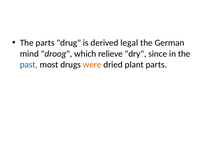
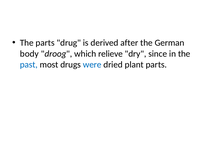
legal: legal -> after
mind: mind -> body
were colour: orange -> blue
